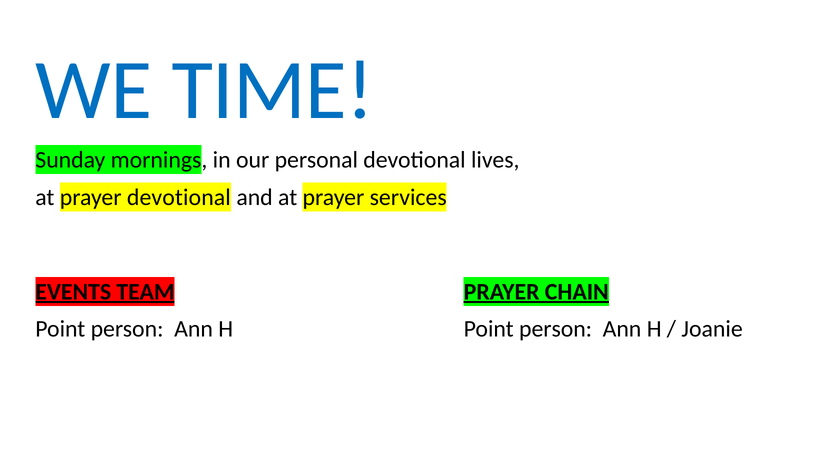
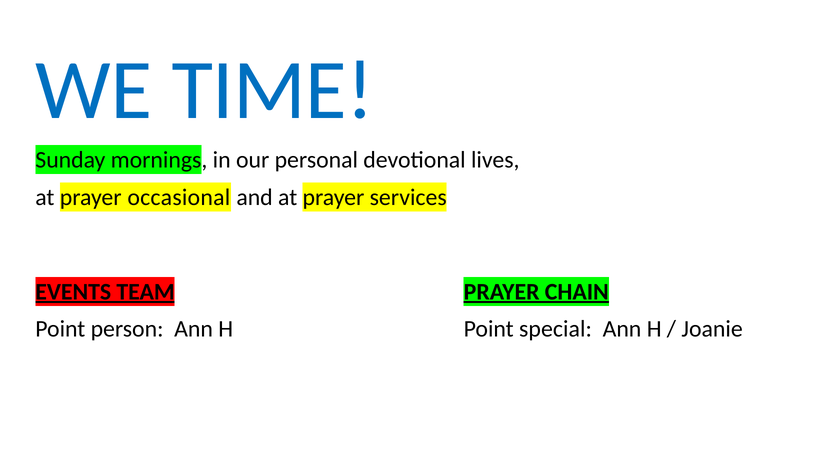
prayer devotional: devotional -> occasional
H Point person: person -> special
